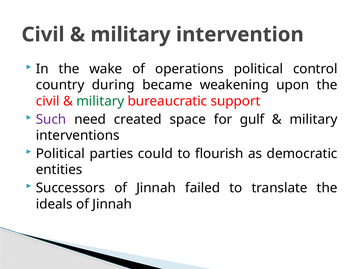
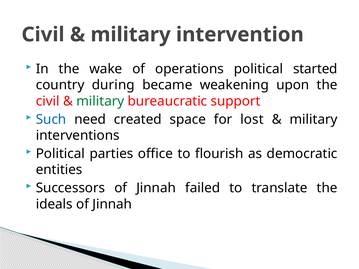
control: control -> started
Such colour: purple -> blue
gulf: gulf -> lost
could: could -> office
